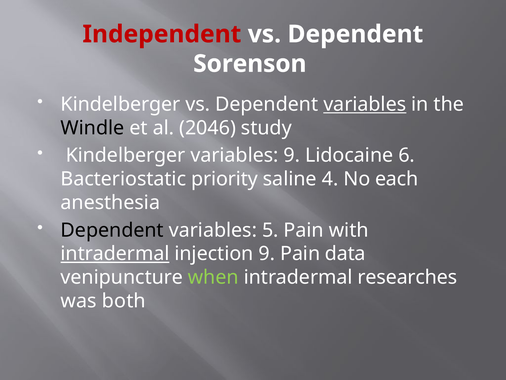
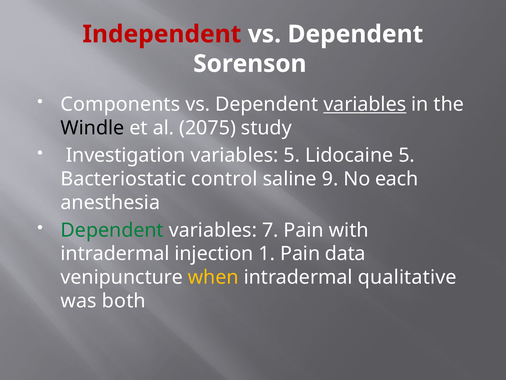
Kindelberger at (121, 104): Kindelberger -> Components
2046: 2046 -> 2075
Kindelberger at (126, 155): Kindelberger -> Investigation
variables 9: 9 -> 5
Lidocaine 6: 6 -> 5
priority: priority -> control
4: 4 -> 9
Dependent at (112, 230) colour: black -> green
5: 5 -> 7
intradermal at (115, 253) underline: present -> none
injection 9: 9 -> 1
when colour: light green -> yellow
researches: researches -> qualitative
